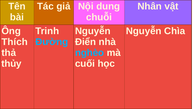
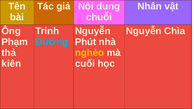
Thích: Thích -> Phạm
Điển: Điển -> Phút
nghèo colour: light blue -> yellow
thủy: thủy -> kiên
